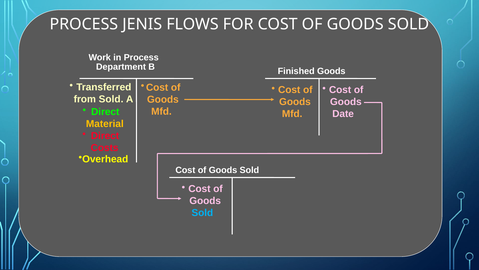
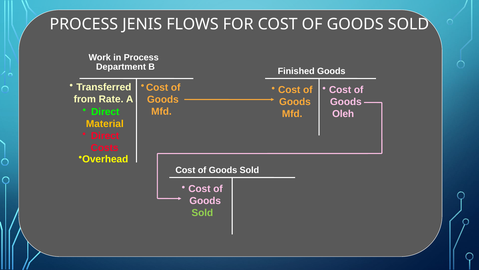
from Sold: Sold -> Rate
Date: Date -> Oleh
Sold at (202, 213) colour: light blue -> light green
